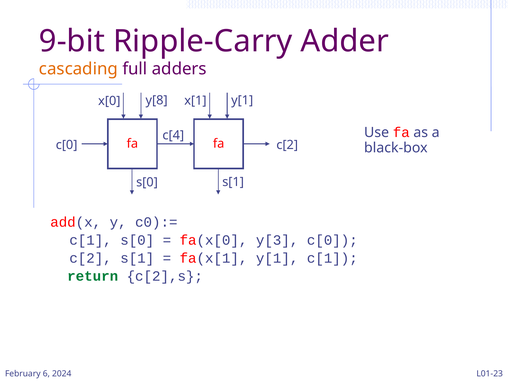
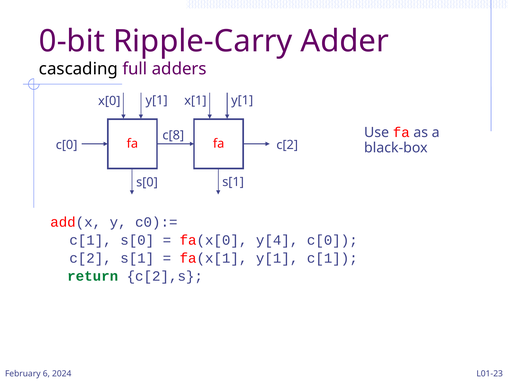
9-bit: 9-bit -> 0-bit
cascading colour: orange -> black
x[0 y[8: y[8 -> y[1
c[4: c[4 -> c[8
y[3: y[3 -> y[4
